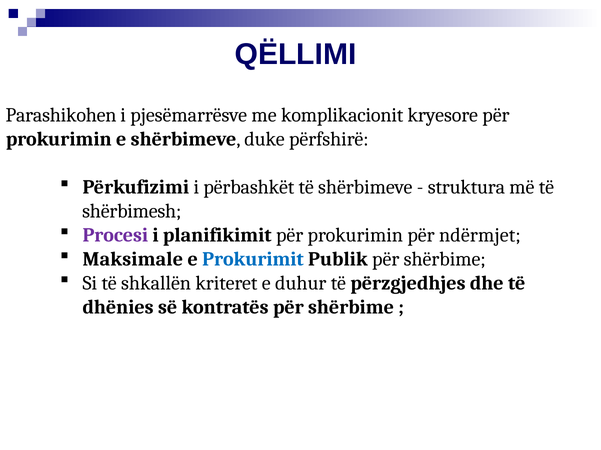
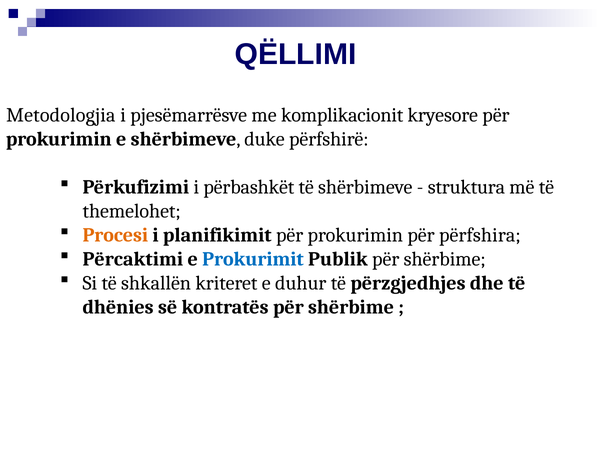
Parashikohen: Parashikohen -> Metodologjia
shërbimesh: shërbimesh -> themelohet
Procesi colour: purple -> orange
ndërmjet: ndërmjet -> përfshira
Maksimale: Maksimale -> Përcaktimi
